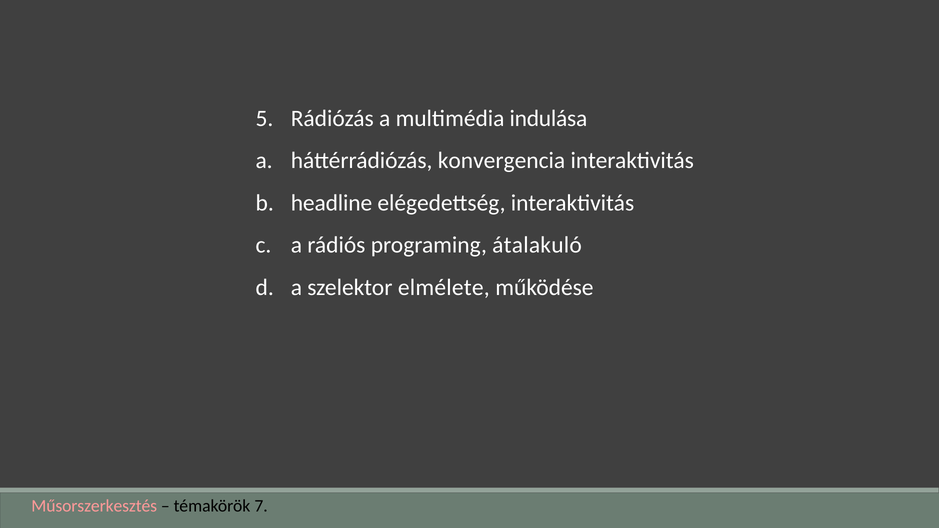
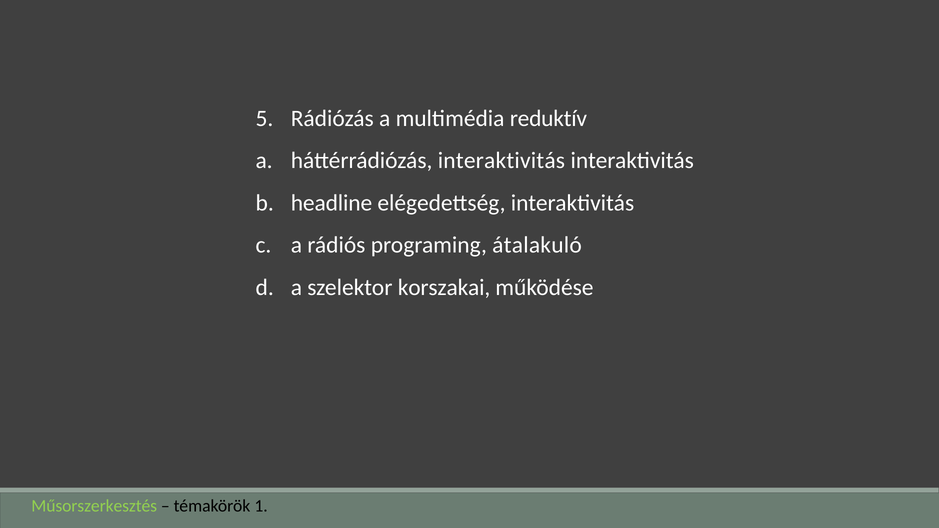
indulása: indulása -> reduktív
háttérrádiózás konvergencia: konvergencia -> interaktivitás
elmélete: elmélete -> korszakai
Műsorszerkesztés colour: pink -> light green
7: 7 -> 1
